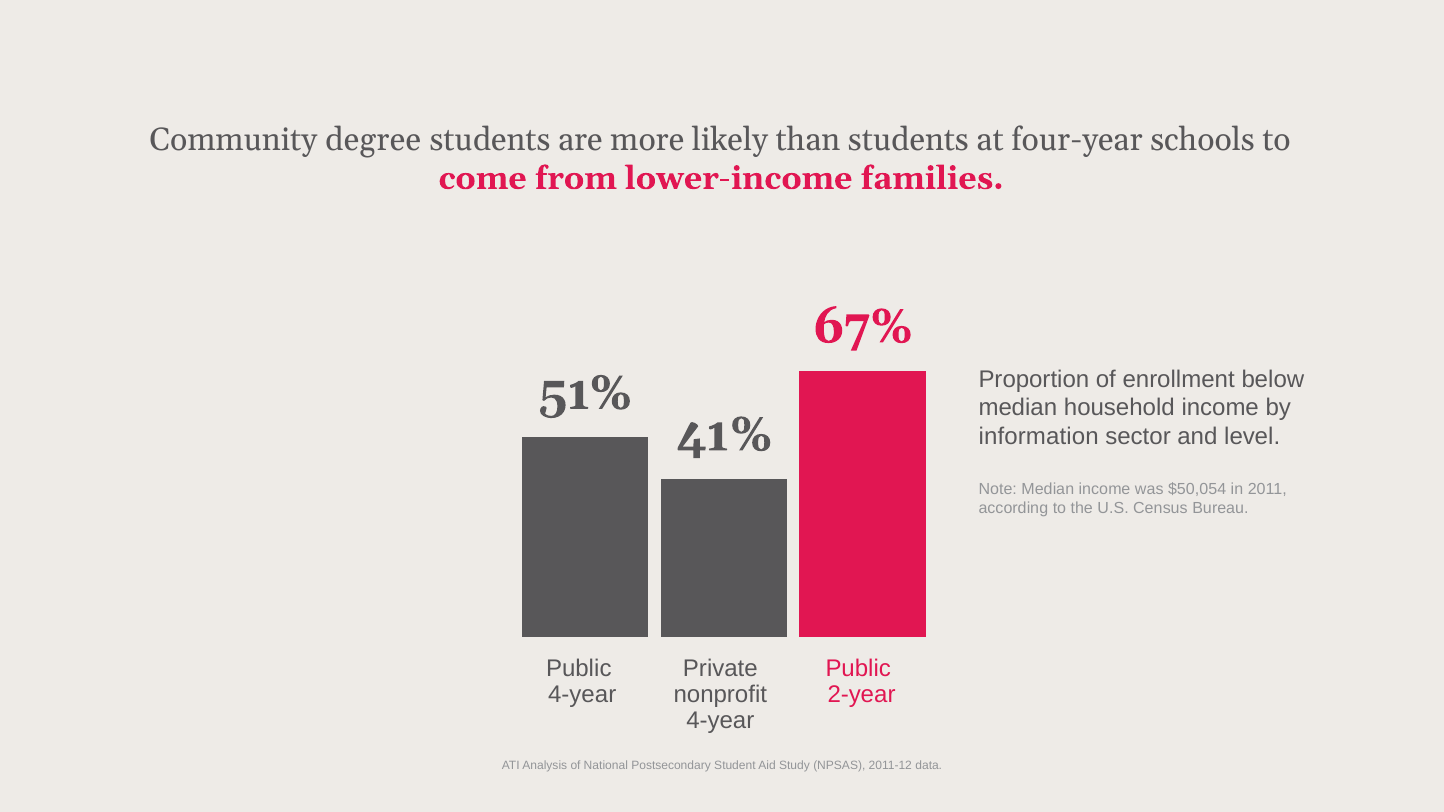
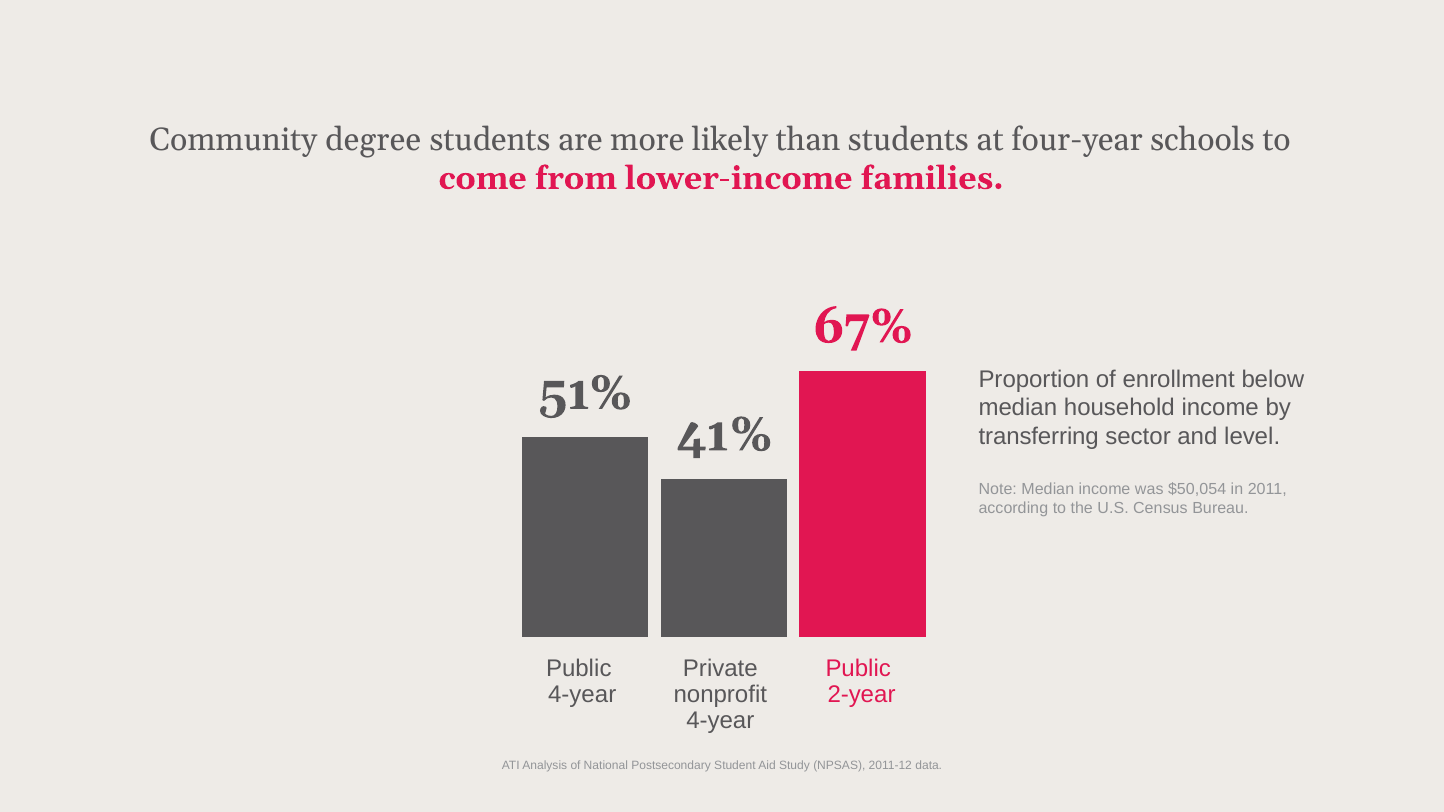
information: information -> transferring
